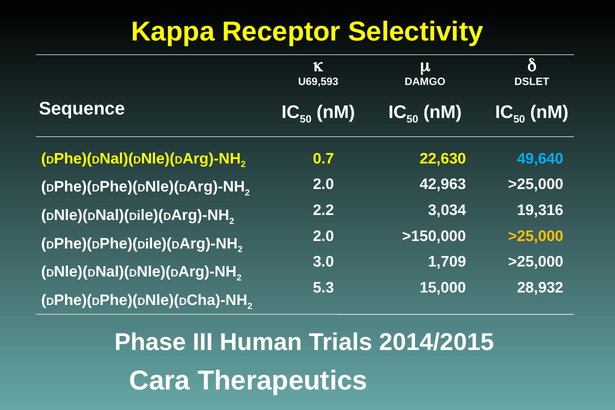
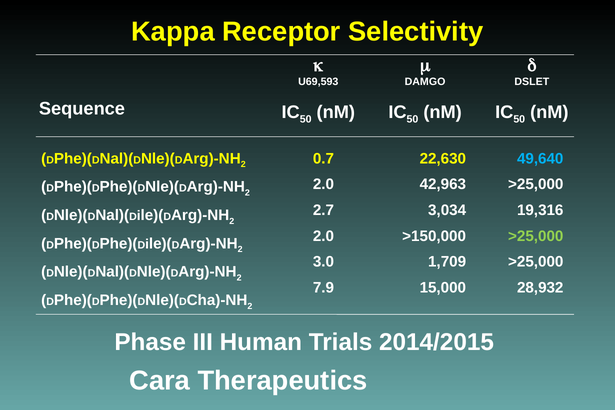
2.2: 2.2 -> 2.7
>25,000 at (536, 236) colour: yellow -> light green
5.3: 5.3 -> 7.9
